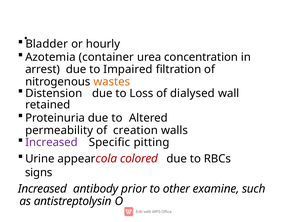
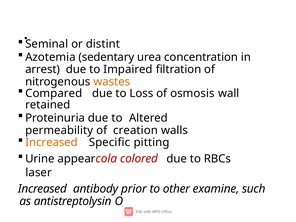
Bladder: Bladder -> Seminal
hourly: hourly -> distint
container: container -> sedentary
Distension: Distension -> Compared
dialysed: dialysed -> osmosis
Increased at (52, 142) colour: purple -> orange
signs: signs -> laser
